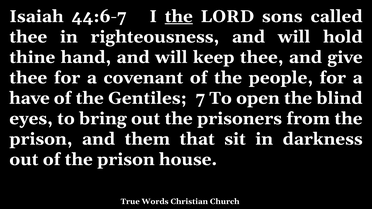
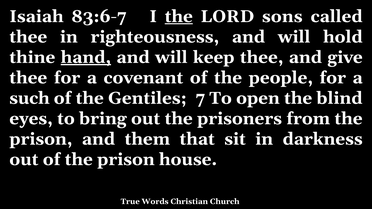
44:6-7: 44:6-7 -> 83:6-7
hand underline: none -> present
have: have -> such
